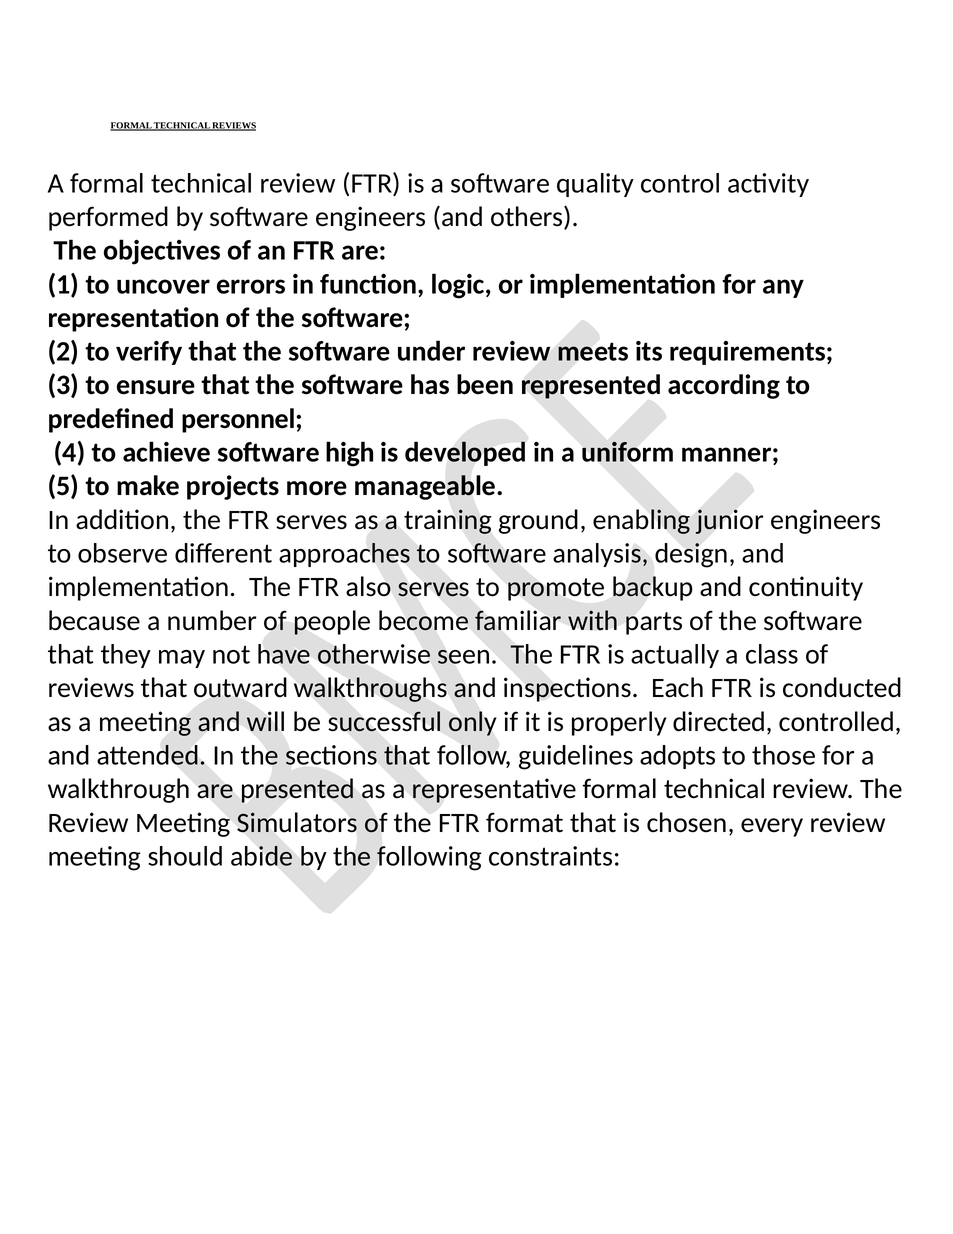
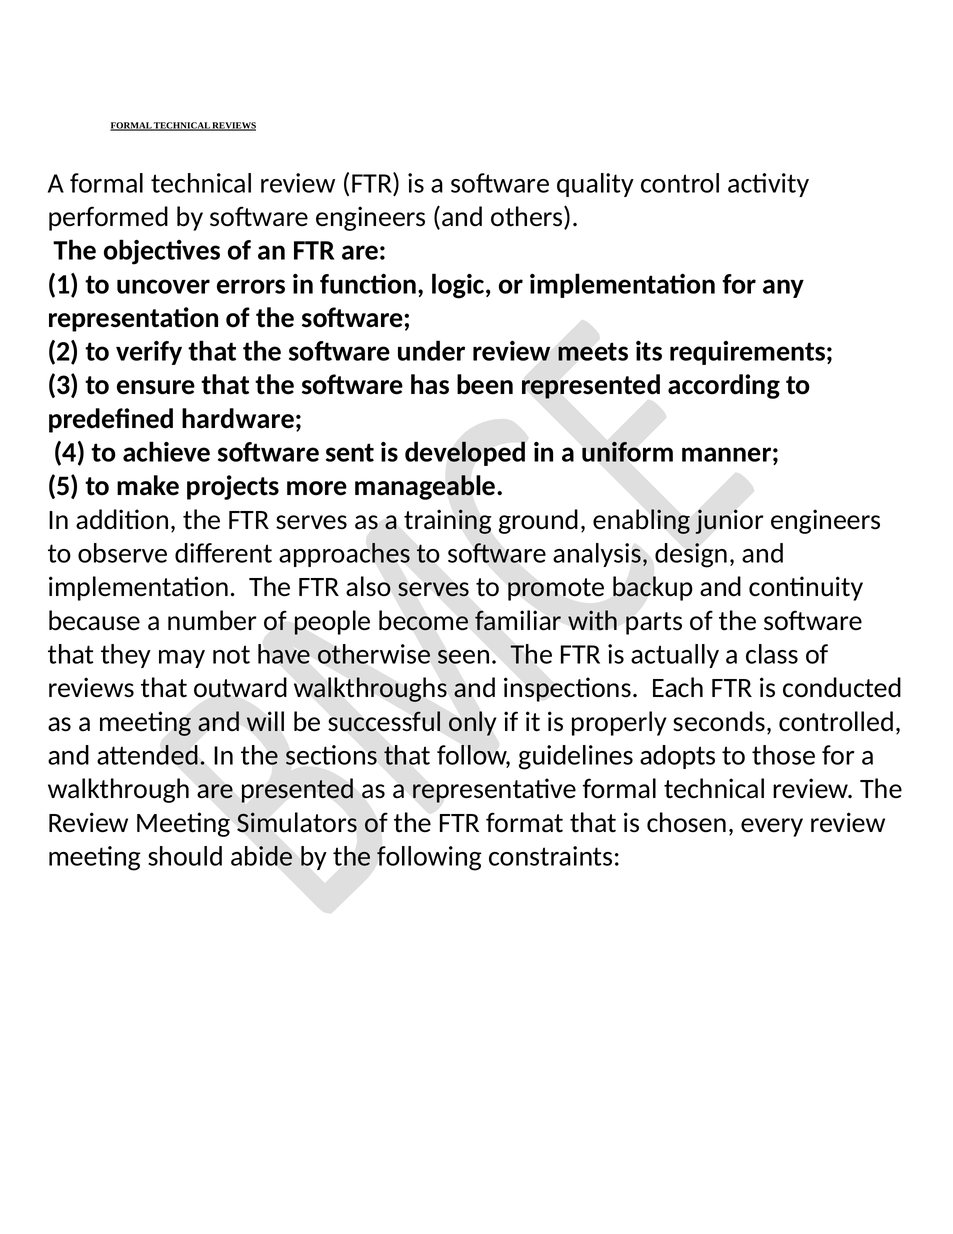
personnel: personnel -> hardware
high: high -> sent
directed: directed -> seconds
